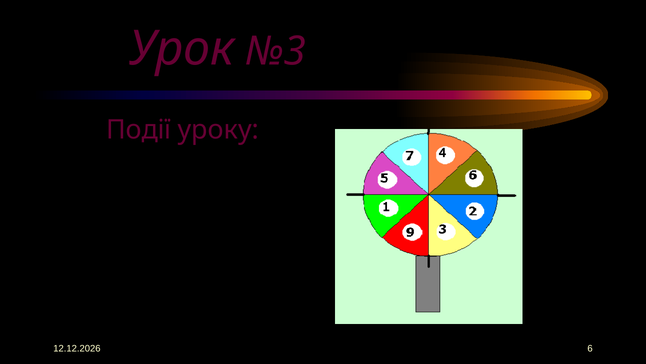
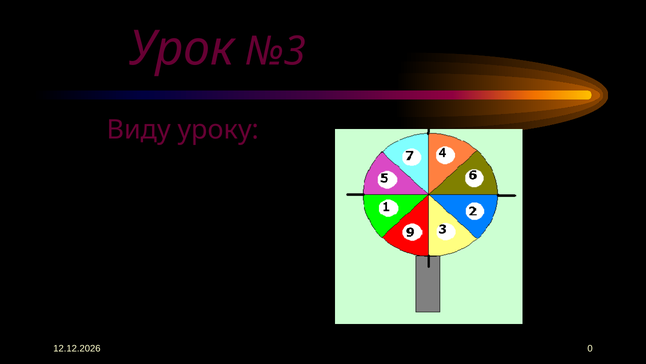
Події: Події -> Виду
6: 6 -> 0
